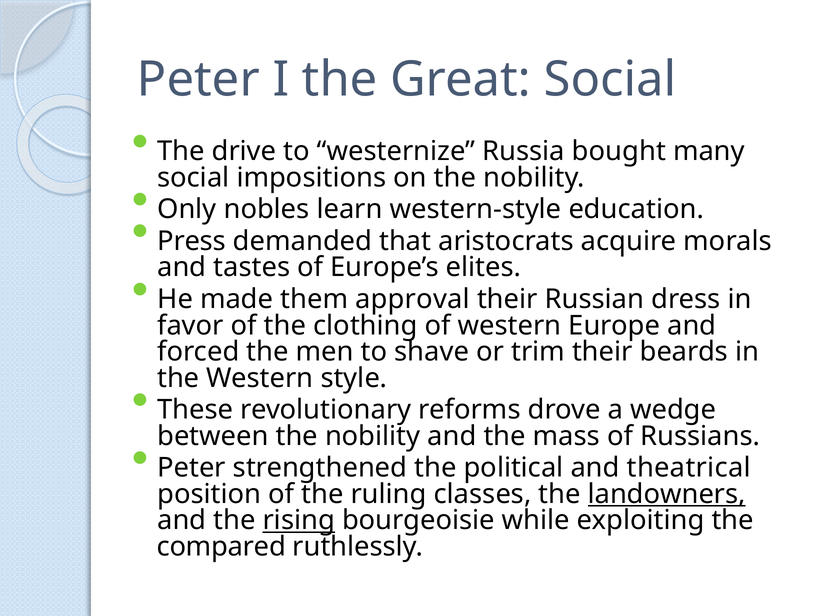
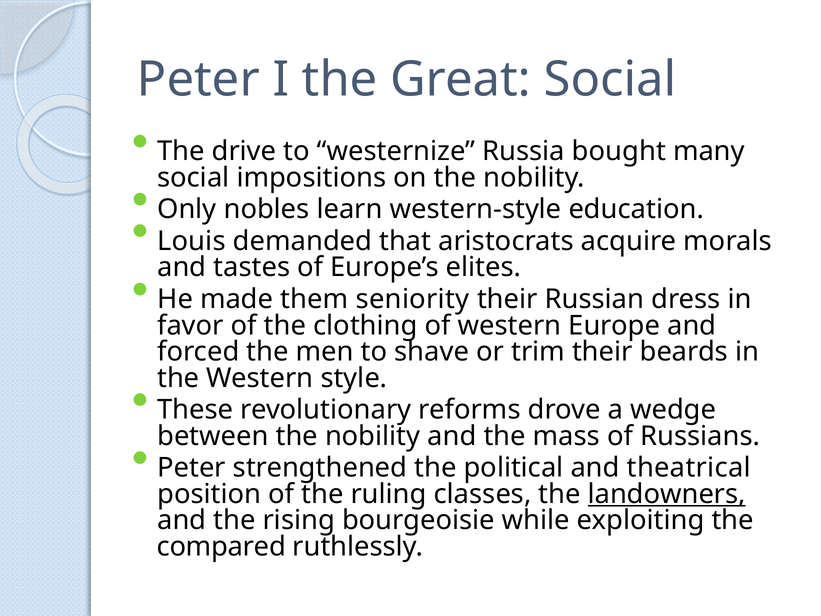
Press: Press -> Louis
approval: approval -> seniority
rising underline: present -> none
